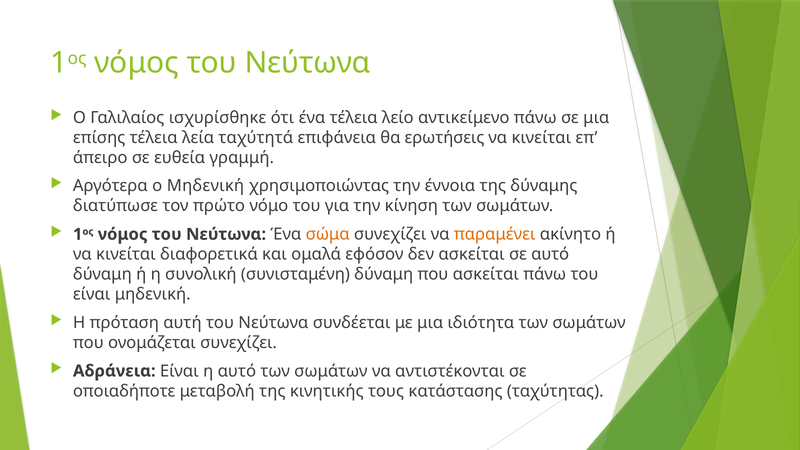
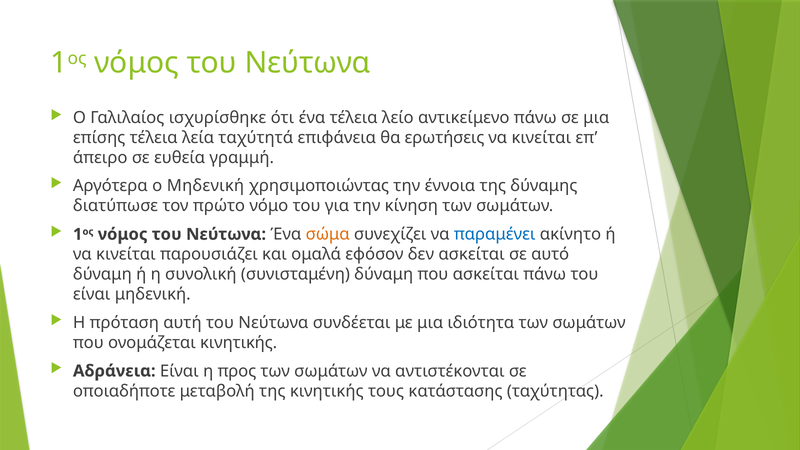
παραμένει colour: orange -> blue
διαφορετικά: διαφορετικά -> παρουσιάζει
ονομάζεται συνεχίζει: συνεχίζει -> κινητικής
η αυτό: αυτό -> προς
